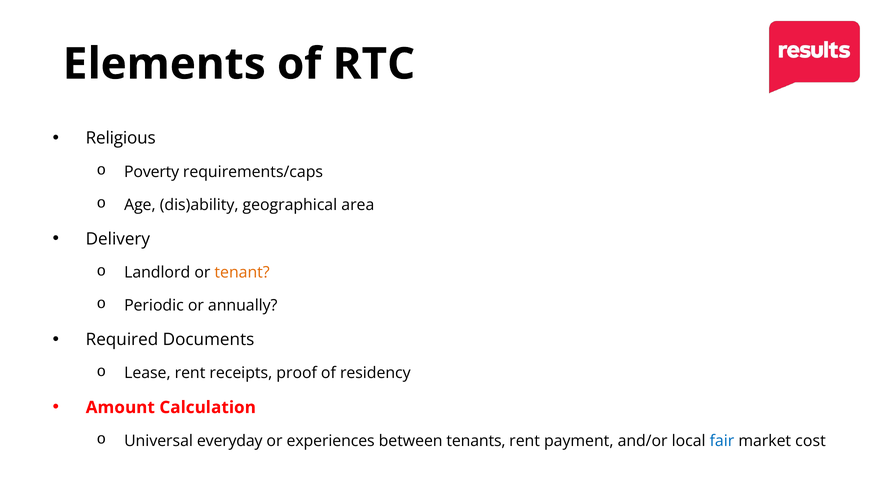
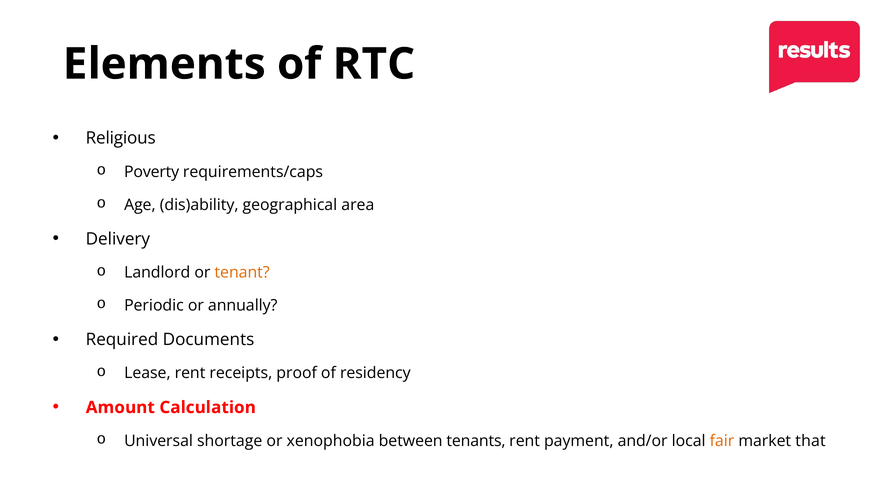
everyday: everyday -> shortage
experiences: experiences -> xenophobia
fair colour: blue -> orange
cost: cost -> that
